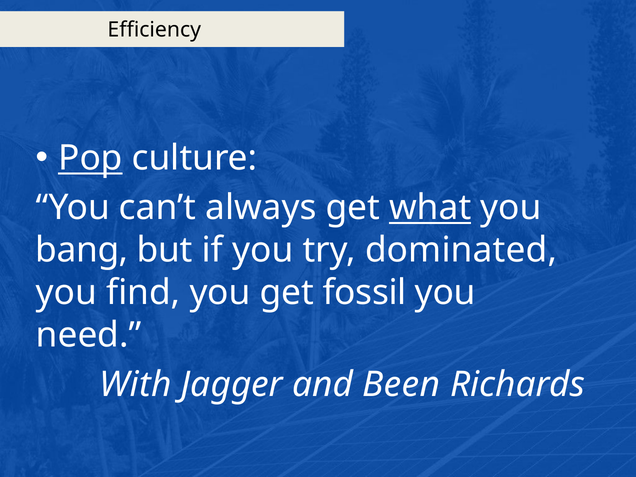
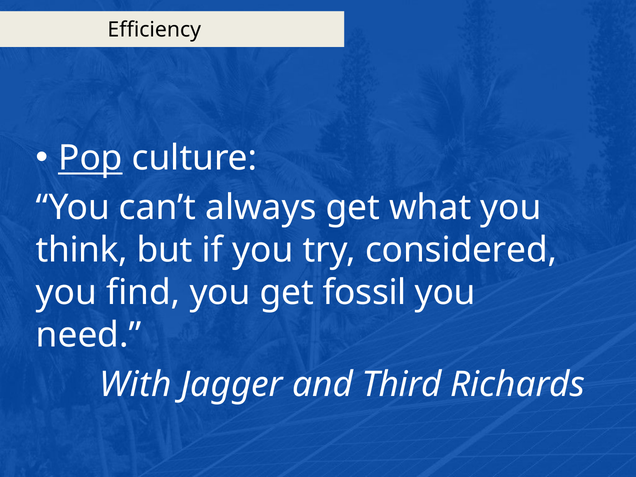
what underline: present -> none
bang: bang -> think
dominated: dominated -> considered
Been: Been -> Third
